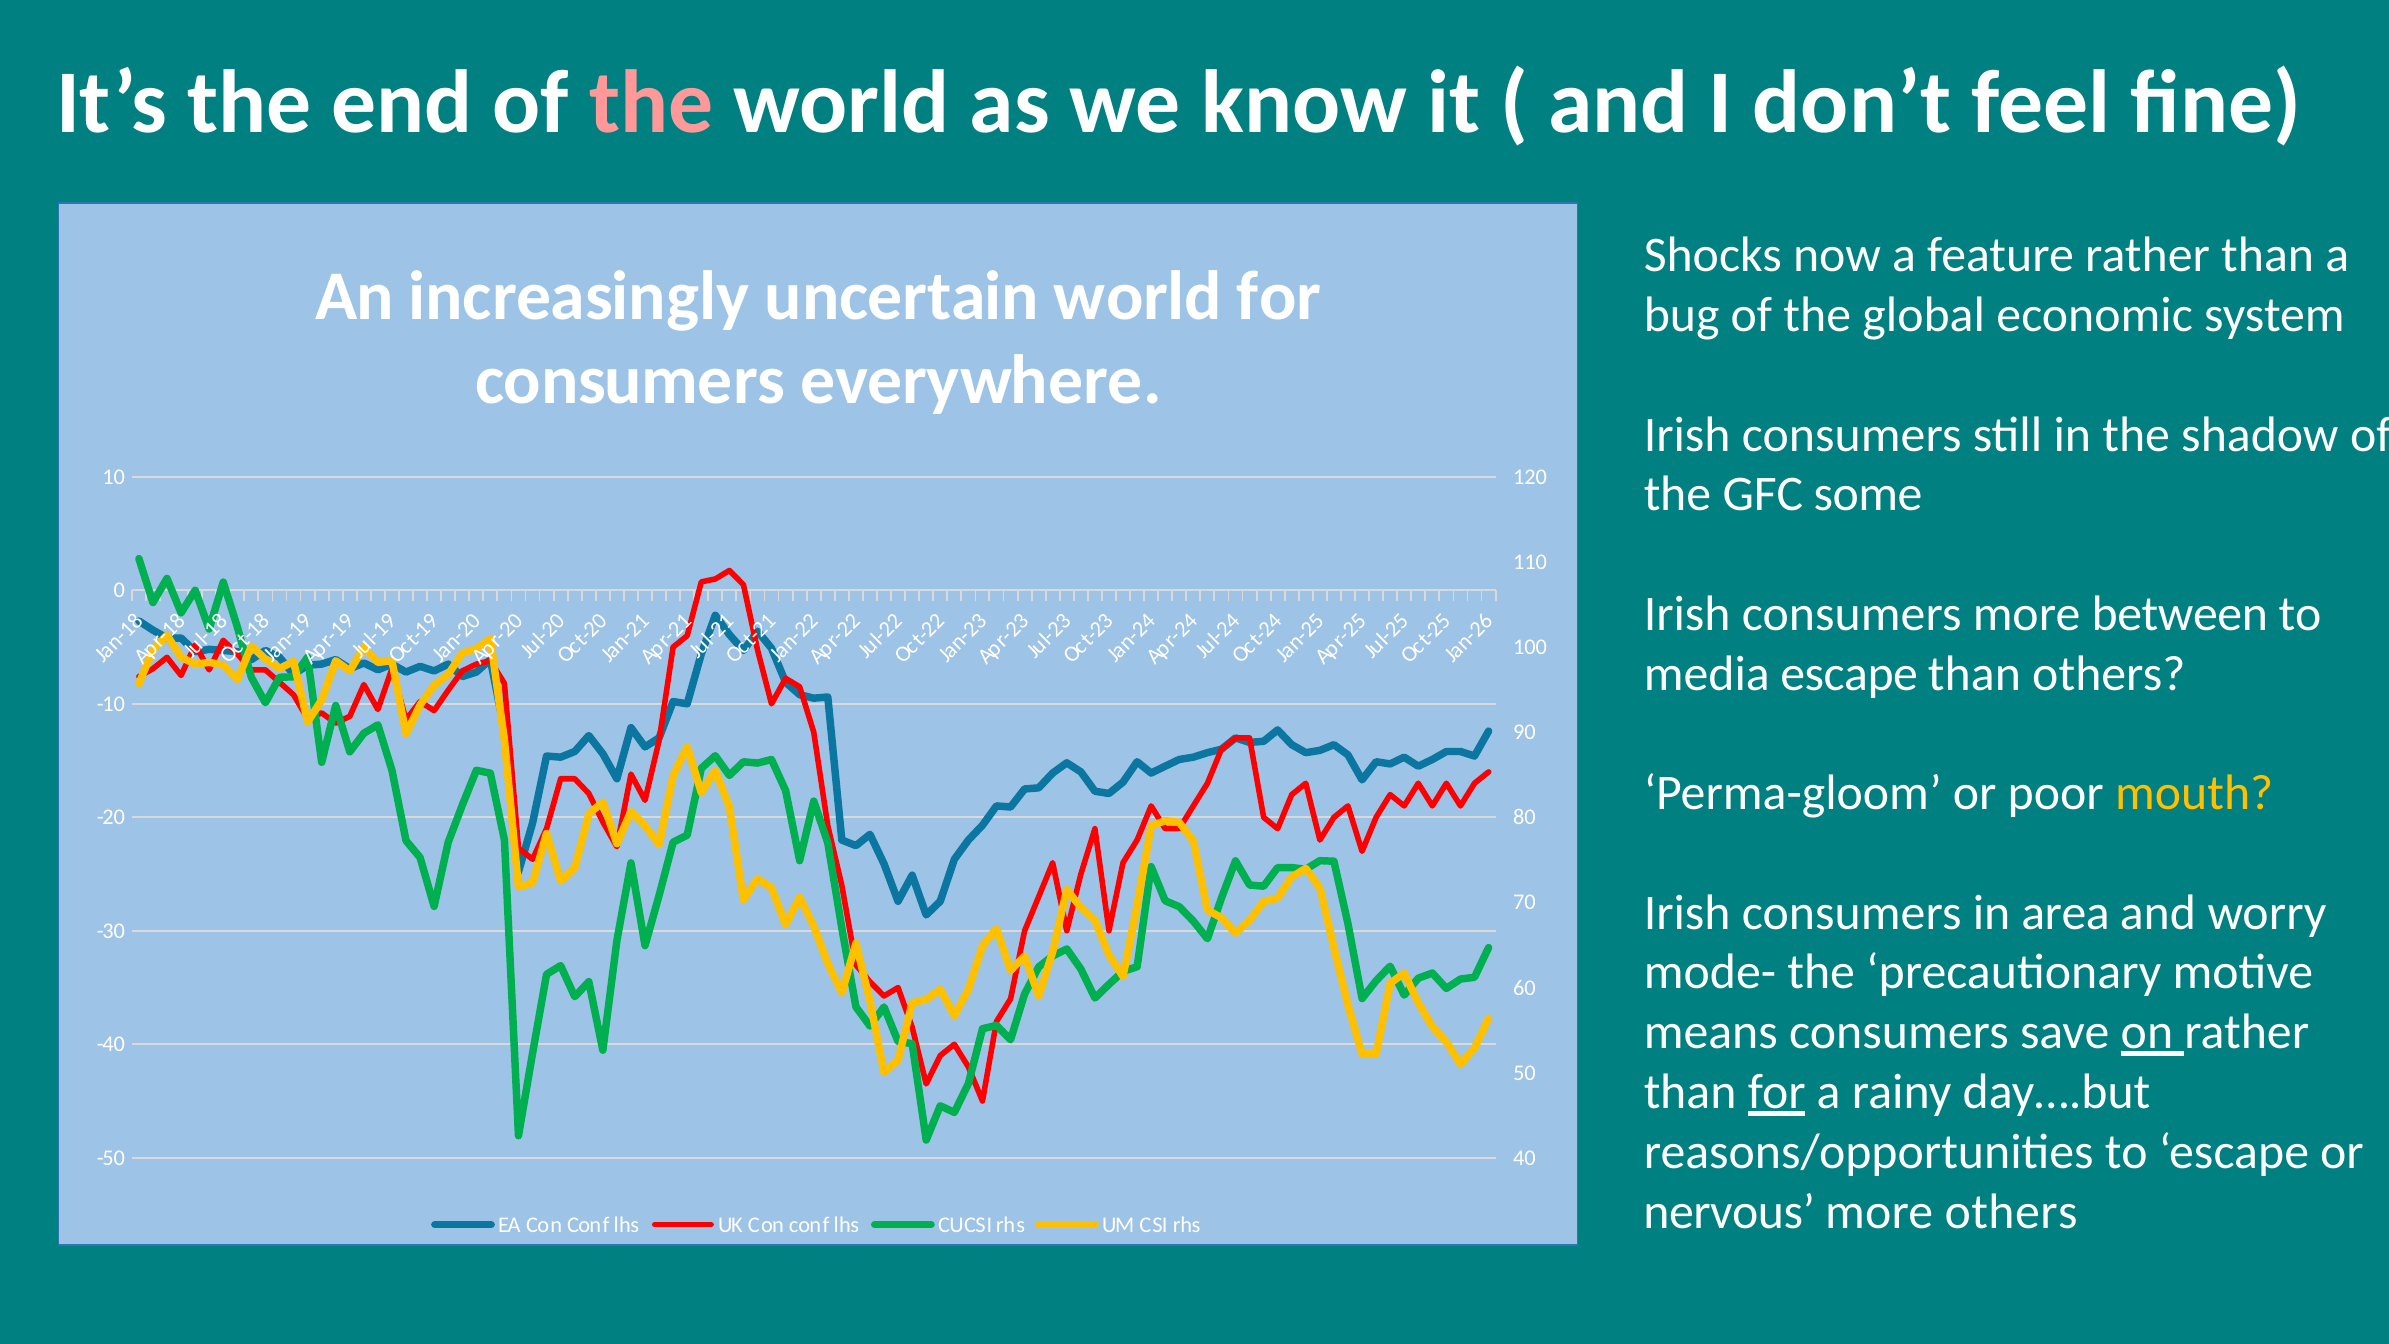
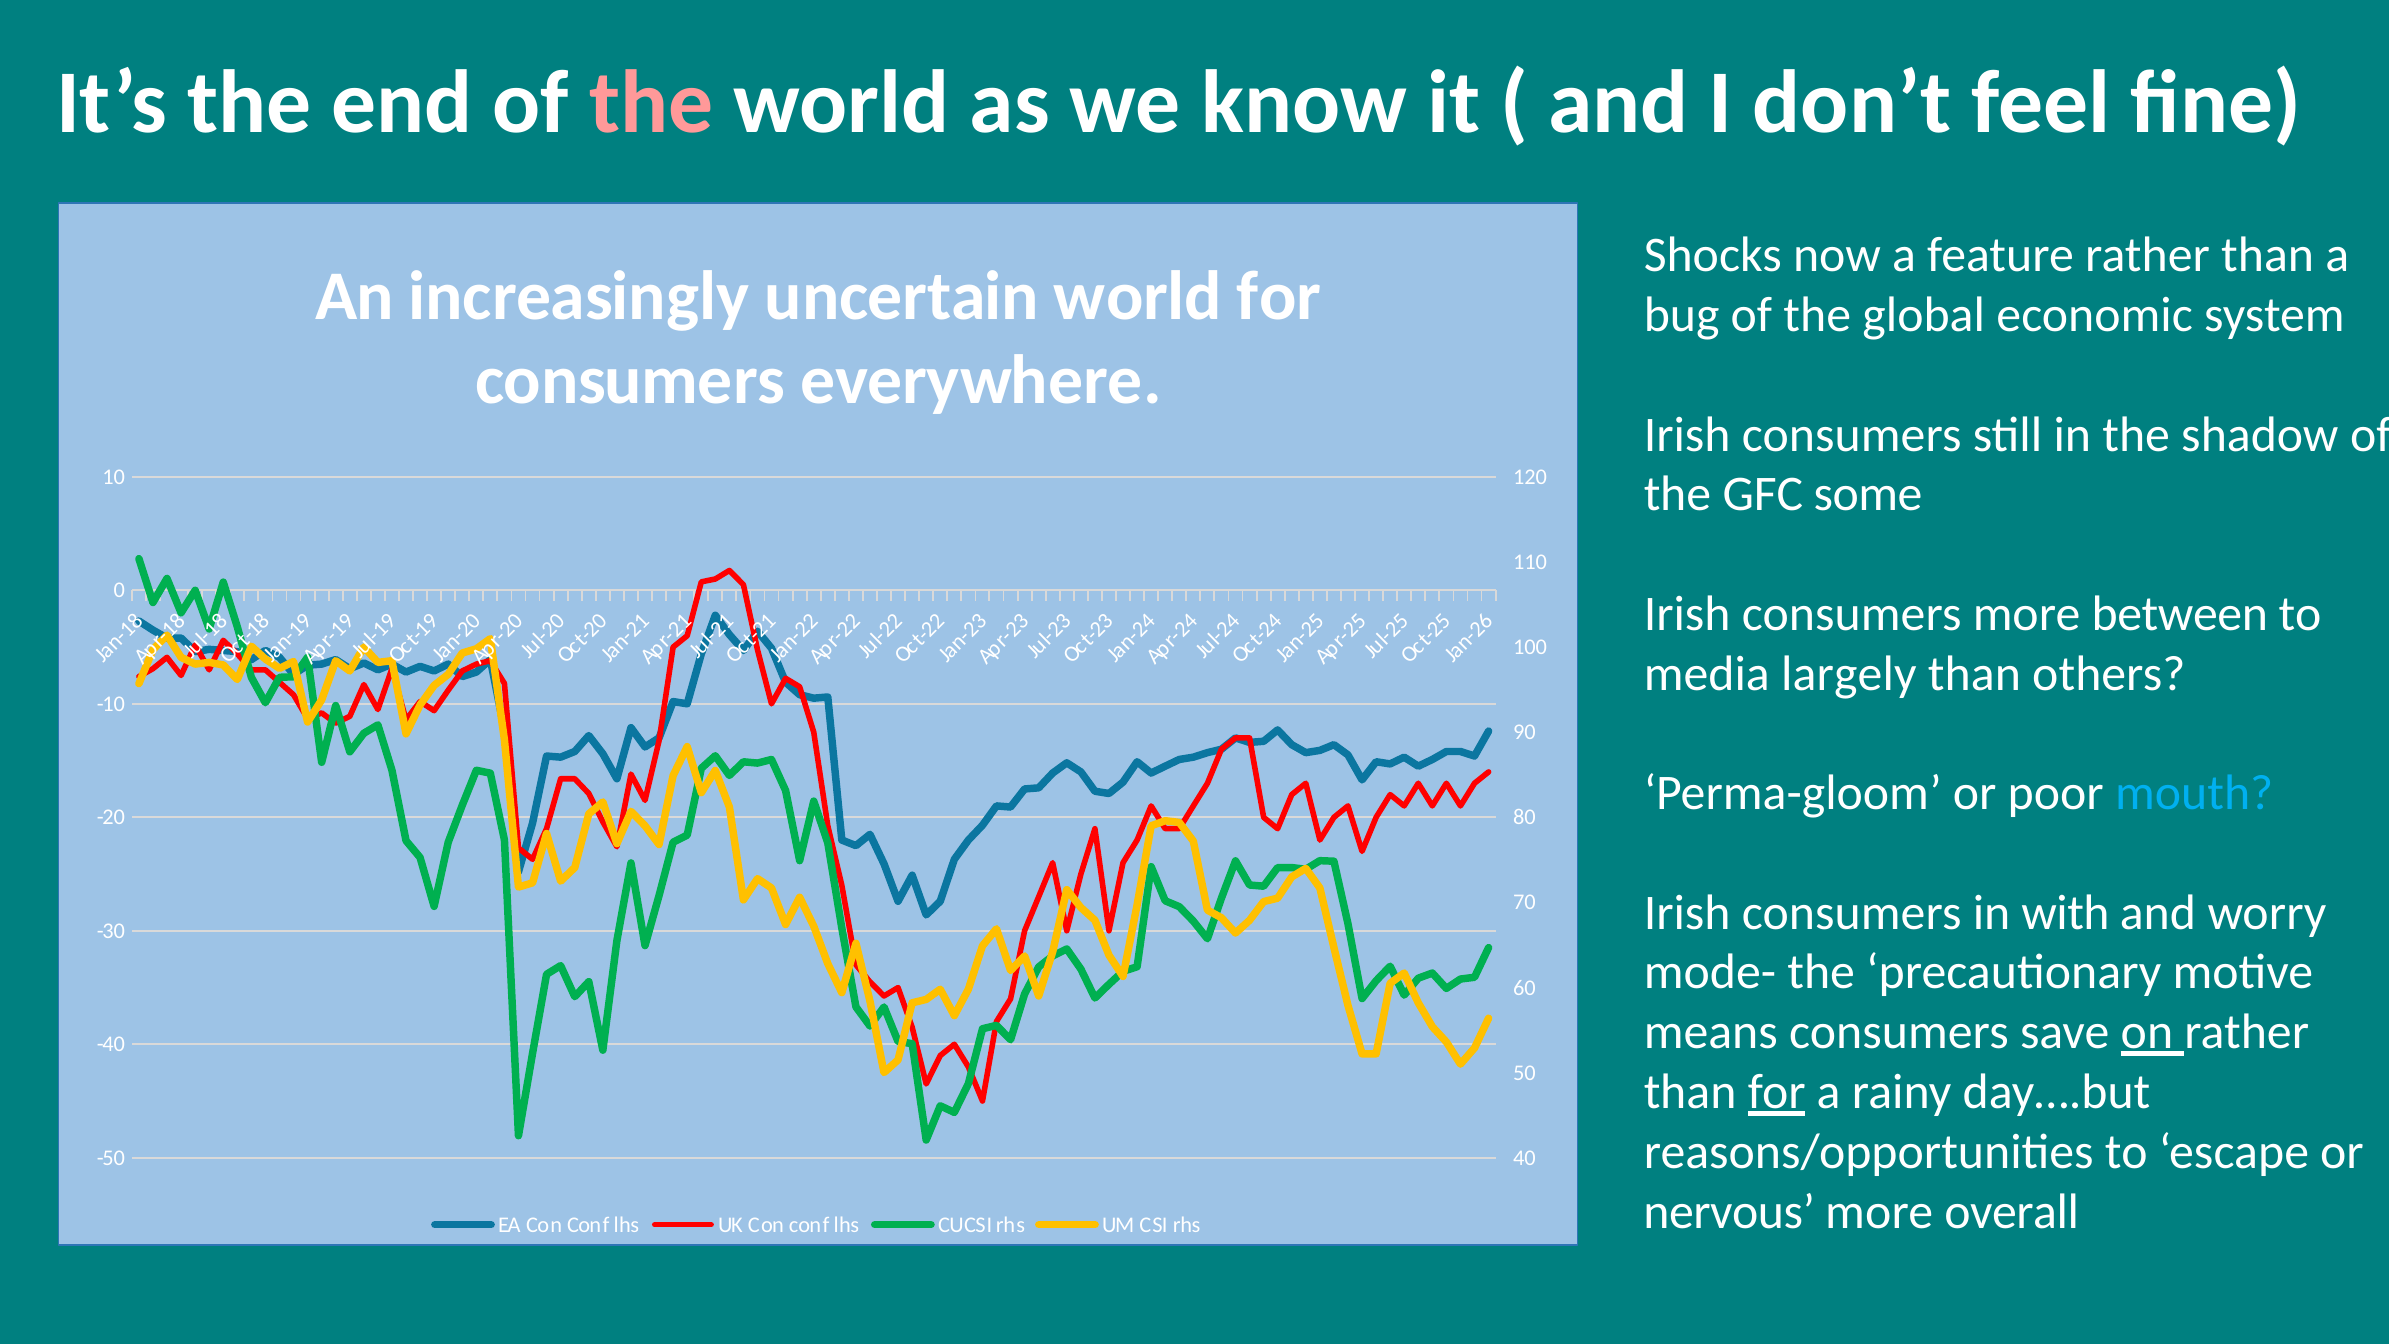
media escape: escape -> largely
mouth colour: yellow -> light blue
area: area -> with
more others: others -> overall
